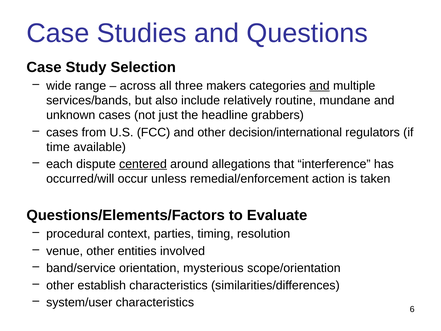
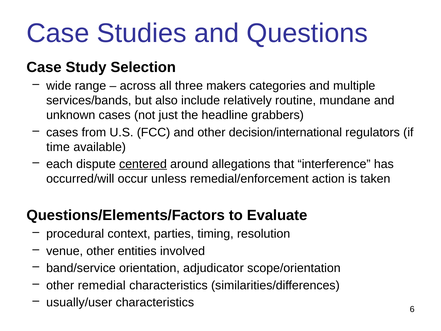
and at (319, 86) underline: present -> none
mysterious: mysterious -> adjudicator
establish: establish -> remedial
system/user: system/user -> usually/user
